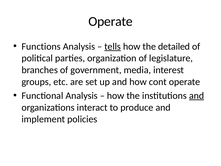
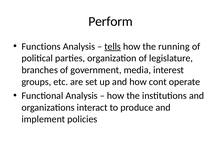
Operate at (111, 21): Operate -> Perform
detailed: detailed -> running
and at (197, 95) underline: present -> none
